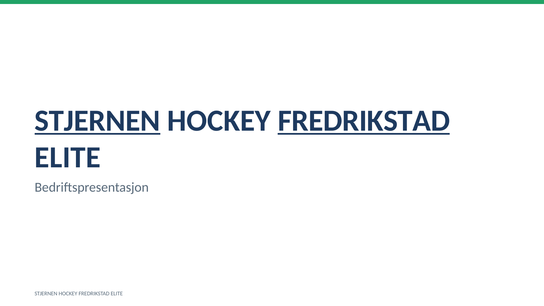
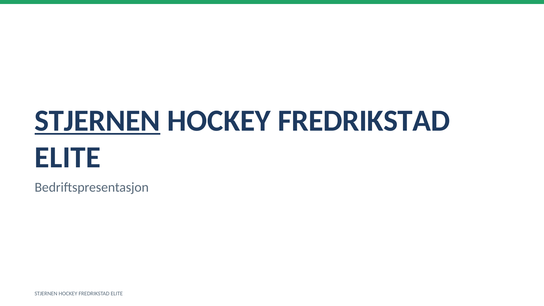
FREDRIKSTAD at (364, 121) underline: present -> none
